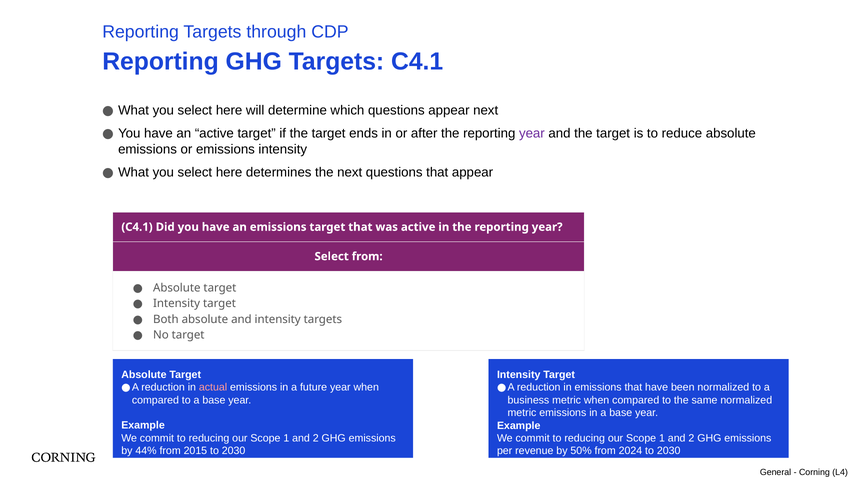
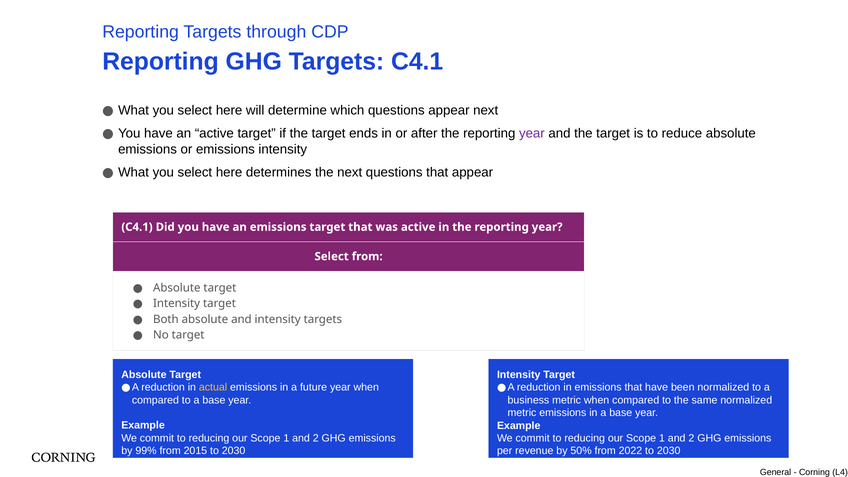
actual colour: pink -> yellow
44%: 44% -> 99%
2024: 2024 -> 2022
